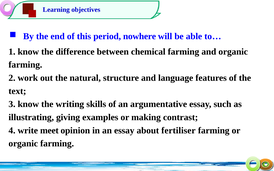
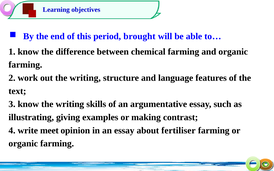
nowhere: nowhere -> brought
out the natural: natural -> writing
